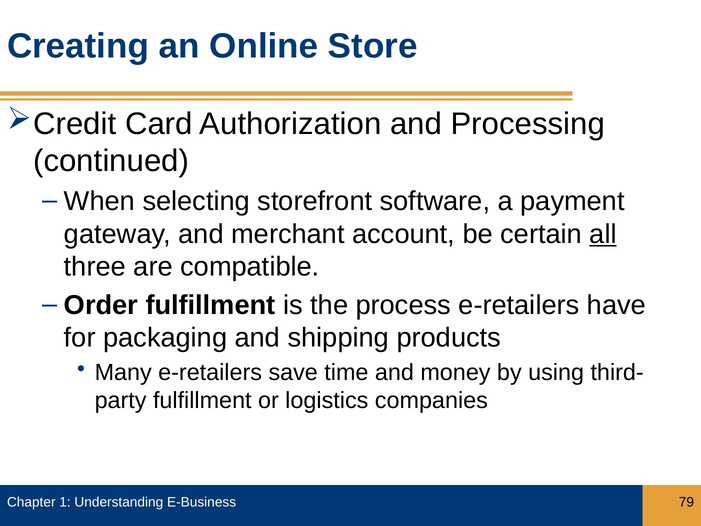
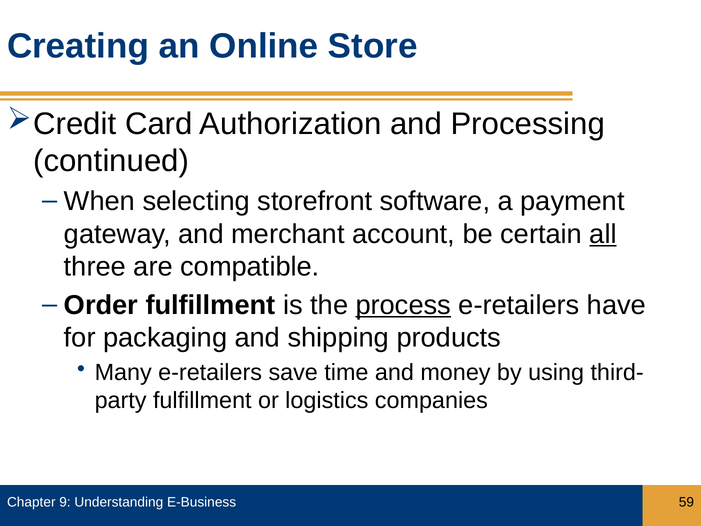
process underline: none -> present
1: 1 -> 9
79: 79 -> 59
